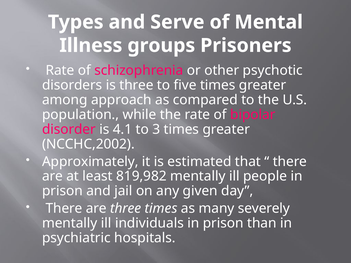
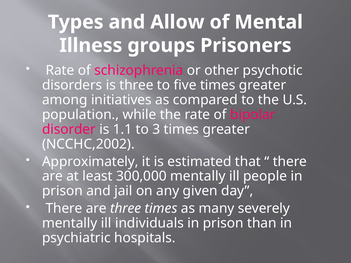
Serve: Serve -> Allow
approach: approach -> initiatives
4.1: 4.1 -> 1.1
819,982: 819,982 -> 300,000
